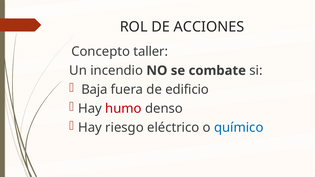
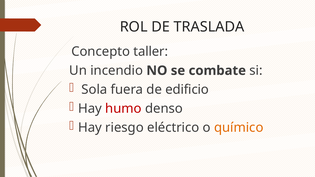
ACCIONES: ACCIONES -> TRASLADA
Baja: Baja -> Sola
químico colour: blue -> orange
